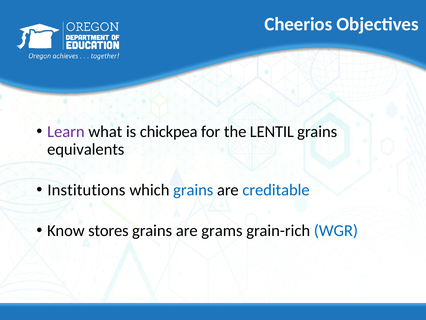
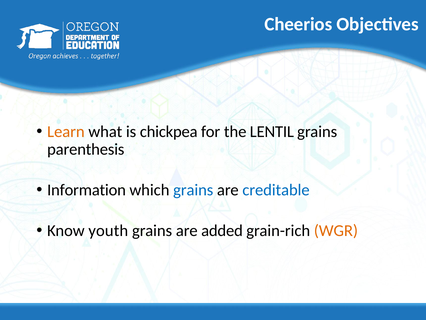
Learn colour: purple -> orange
equivalents: equivalents -> parenthesis
Institutions: Institutions -> Information
stores: stores -> youth
grams: grams -> added
WGR colour: blue -> orange
